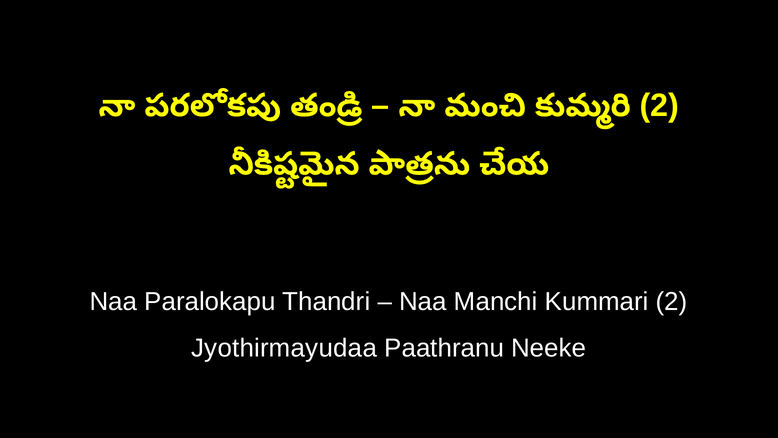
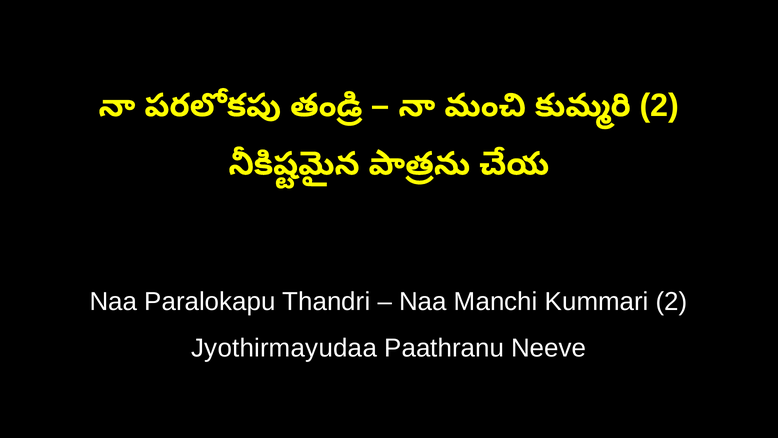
Neeke: Neeke -> Neeve
